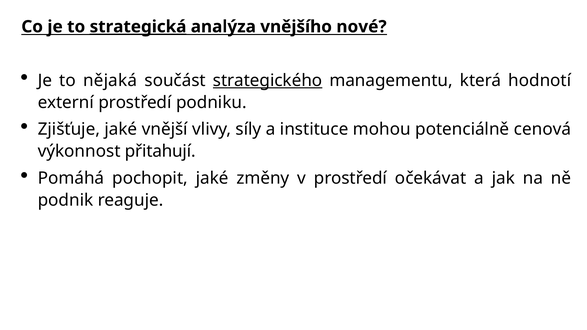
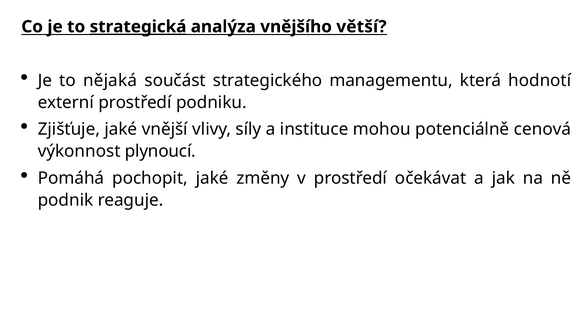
nové: nové -> větší
strategického underline: present -> none
přitahují: přitahují -> plynoucí
